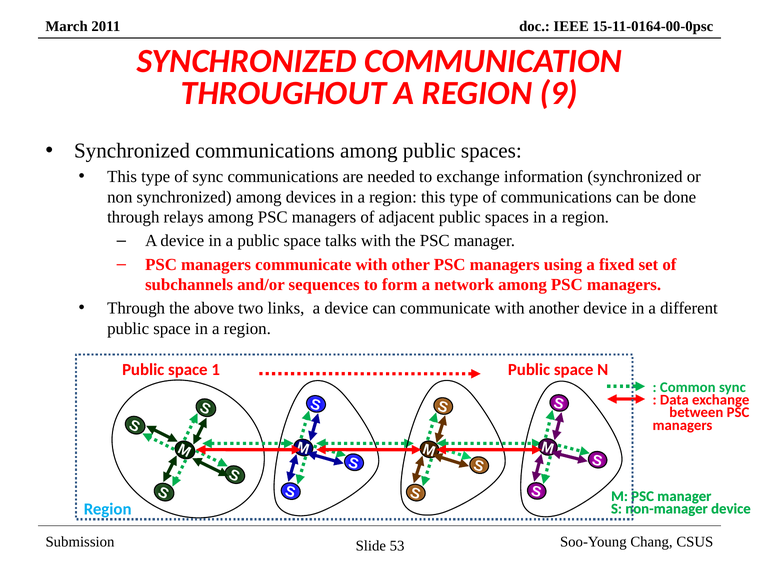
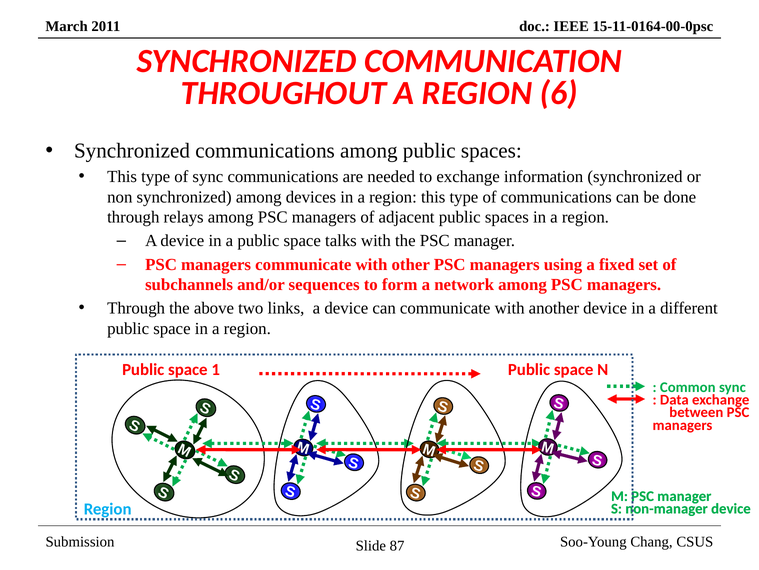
9: 9 -> 6
53: 53 -> 87
